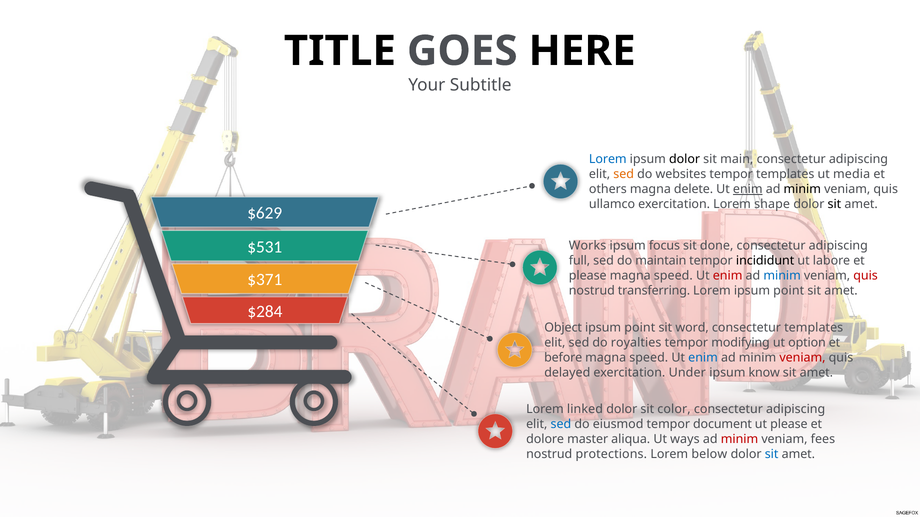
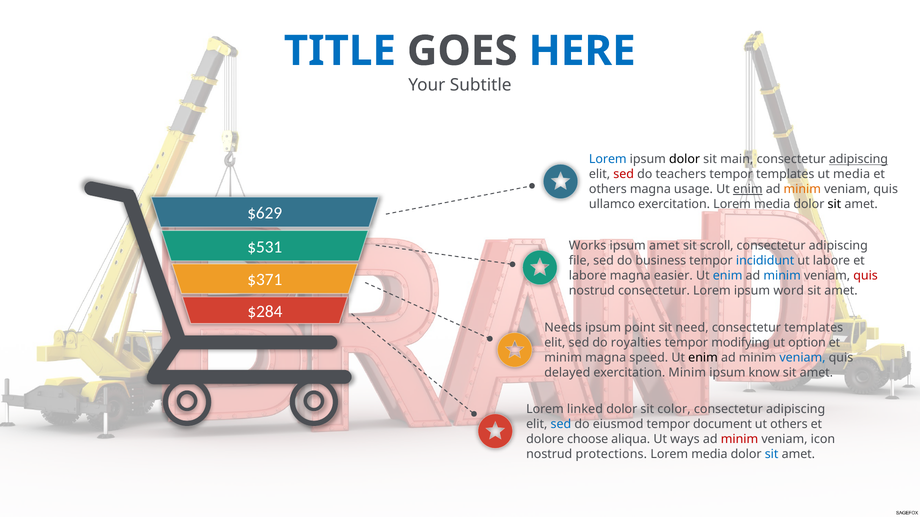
TITLE colour: black -> blue
HERE colour: black -> blue
adipiscing at (858, 159) underline: none -> present
sed at (624, 174) colour: orange -> red
websites: websites -> teachers
delete: delete -> usage
minim at (802, 189) colour: black -> orange
exercitation Lorem shape: shape -> media
ipsum focus: focus -> amet
done: done -> scroll
full: full -> file
maintain: maintain -> business
incididunt colour: black -> blue
please at (588, 276): please -> labore
speed at (673, 276): speed -> easier
enim at (728, 276) colour: red -> blue
nostrud transferring: transferring -> consectetur
Lorem ipsum point: point -> word
Object: Object -> Needs
word: word -> need
before at (563, 358): before -> minim
enim at (703, 358) colour: blue -> black
veniam at (802, 358) colour: red -> blue
exercitation Under: Under -> Minim
ut please: please -> others
master: master -> choose
fees: fees -> icon
below at (709, 454): below -> media
